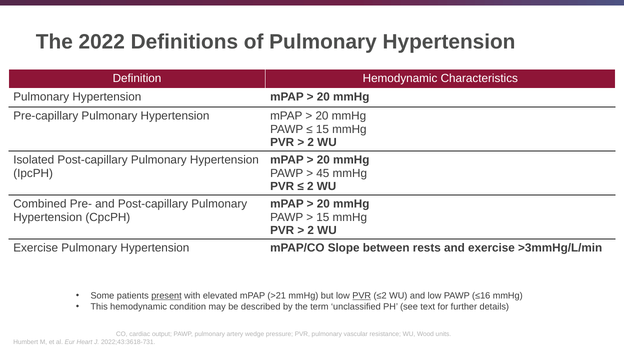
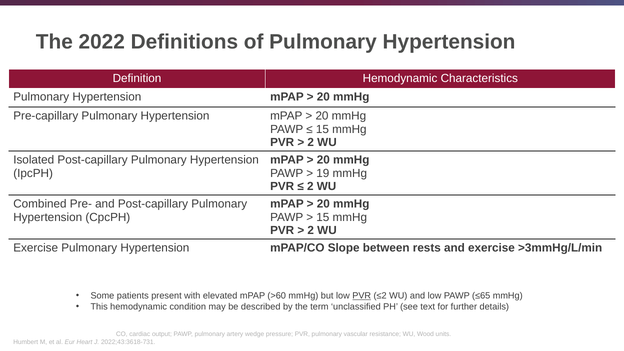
45: 45 -> 19
present underline: present -> none
>21: >21 -> >60
≤16: ≤16 -> ≤65
